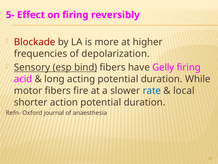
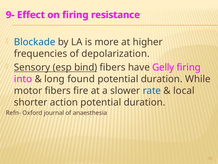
5-: 5- -> 9-
reversibly: reversibly -> resistance
Blockade colour: red -> blue
acid: acid -> into
acting: acting -> found
